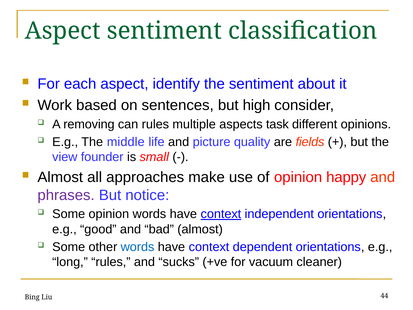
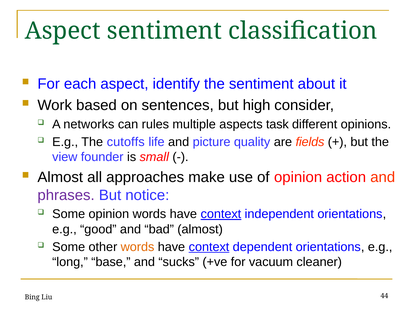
removing: removing -> networks
middle: middle -> cutoffs
happy: happy -> action
words at (138, 247) colour: blue -> orange
context at (209, 247) underline: none -> present
long rules: rules -> base
